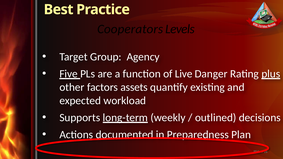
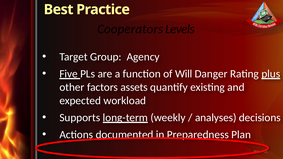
Live: Live -> Will
outlined: outlined -> analyses
